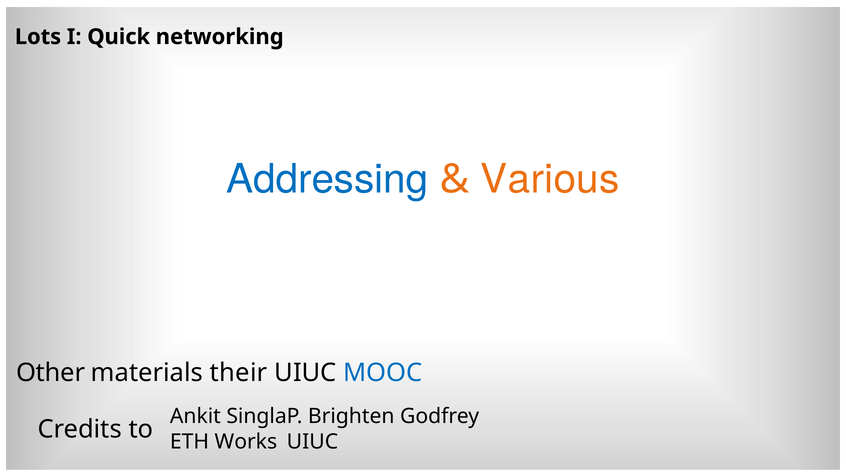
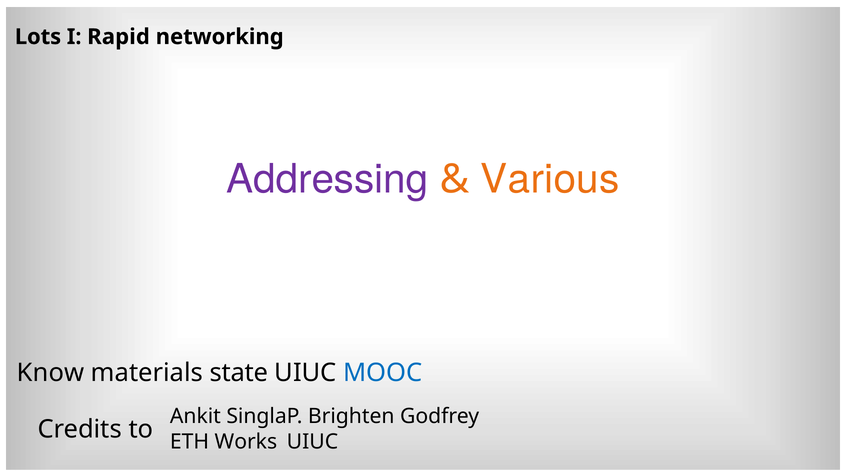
Quick: Quick -> Rapid
Addressing colour: blue -> purple
Other: Other -> Know
their: their -> state
